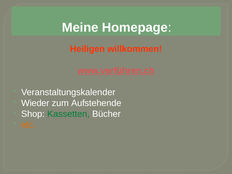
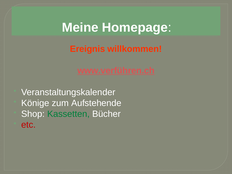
Heiligen: Heiligen -> Ereignis
Wieder: Wieder -> Könige
etc colour: orange -> red
